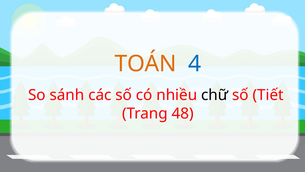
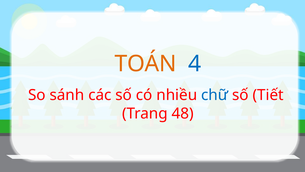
chữ colour: black -> blue
